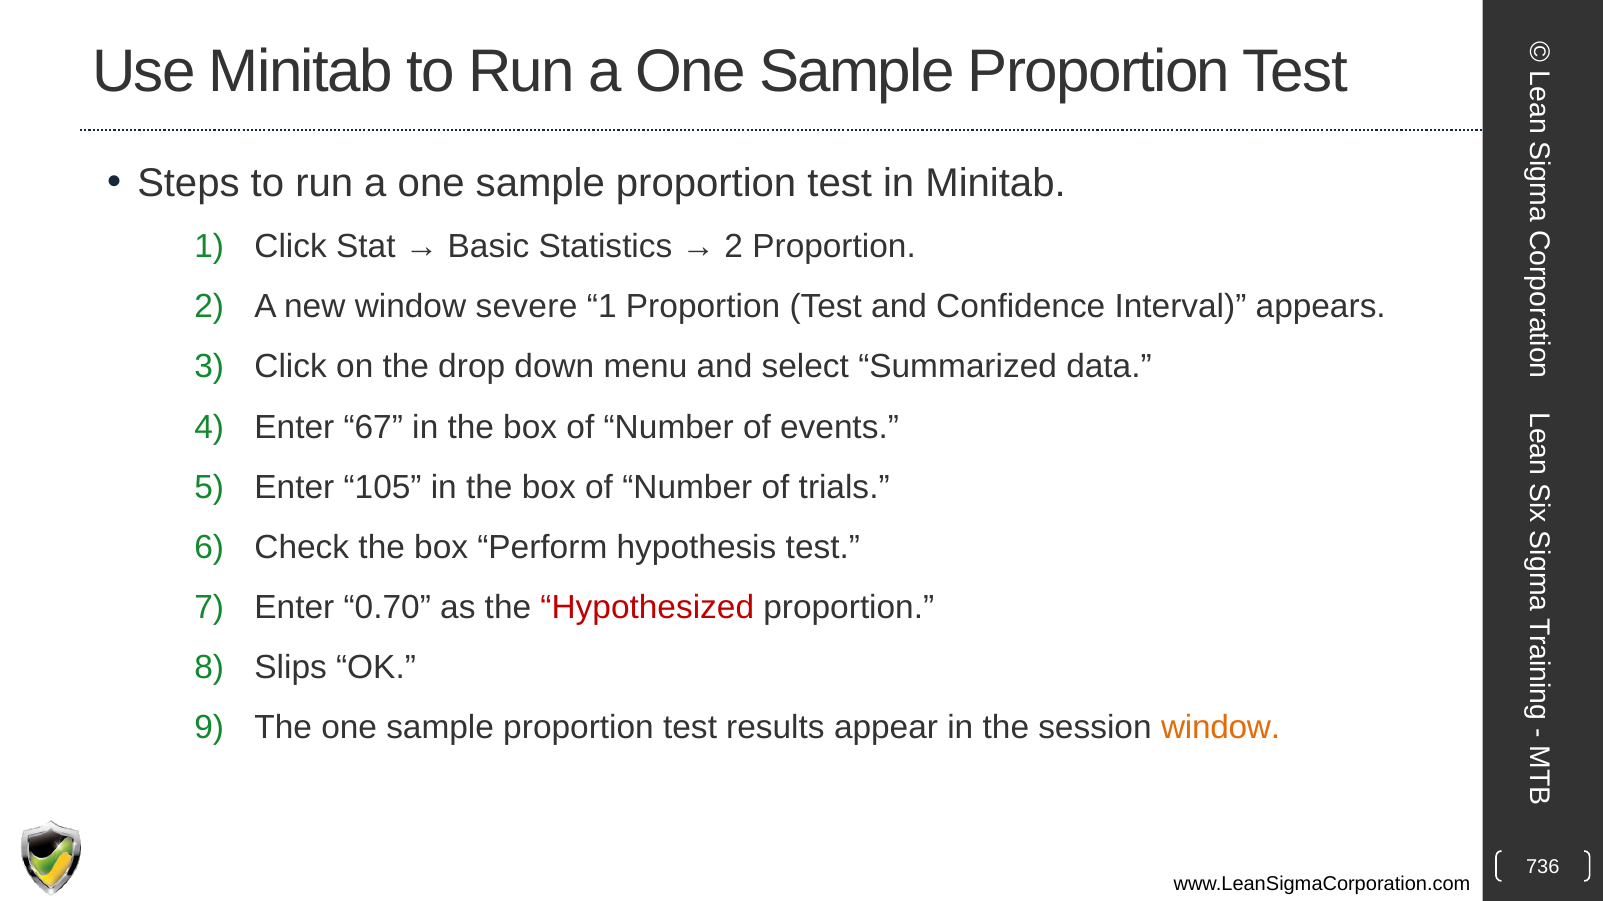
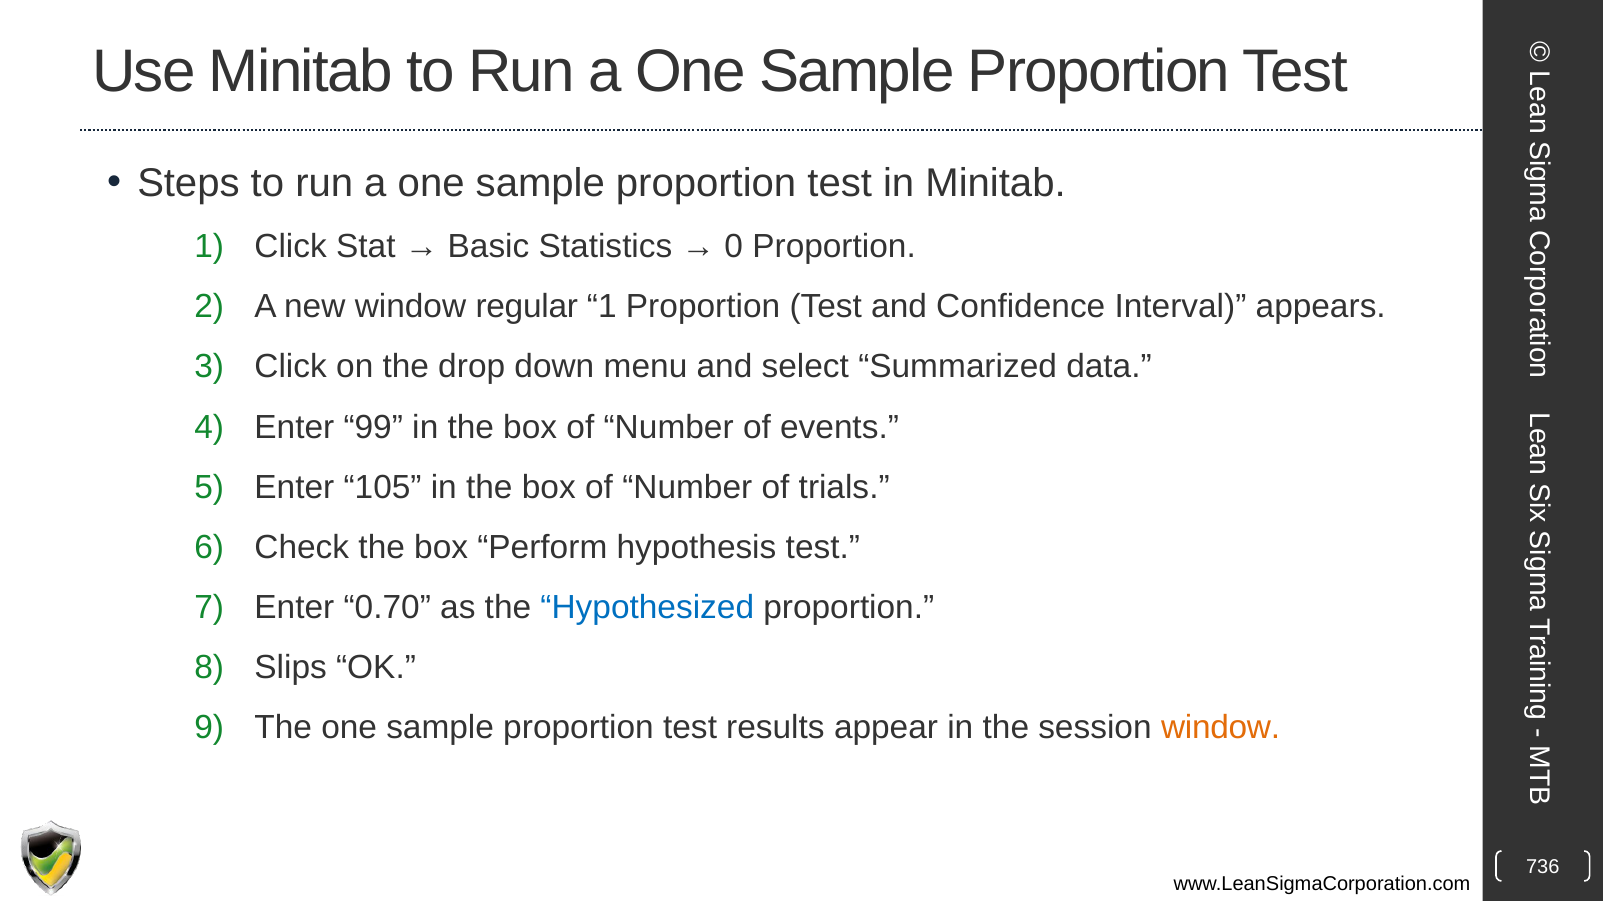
2 at (734, 247): 2 -> 0
severe: severe -> regular
67: 67 -> 99
Hypothesized colour: red -> blue
